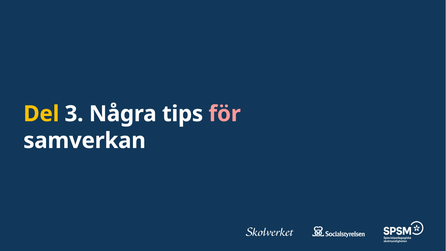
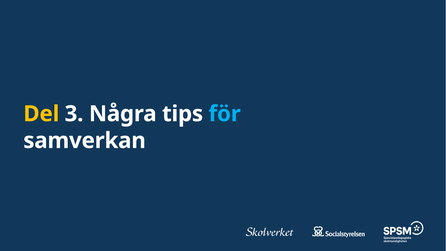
för colour: pink -> light blue
